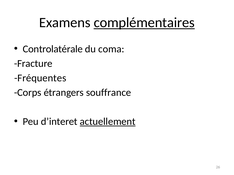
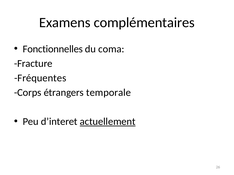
complémentaires underline: present -> none
Controlatérale: Controlatérale -> Fonctionnelles
souffrance: souffrance -> temporale
